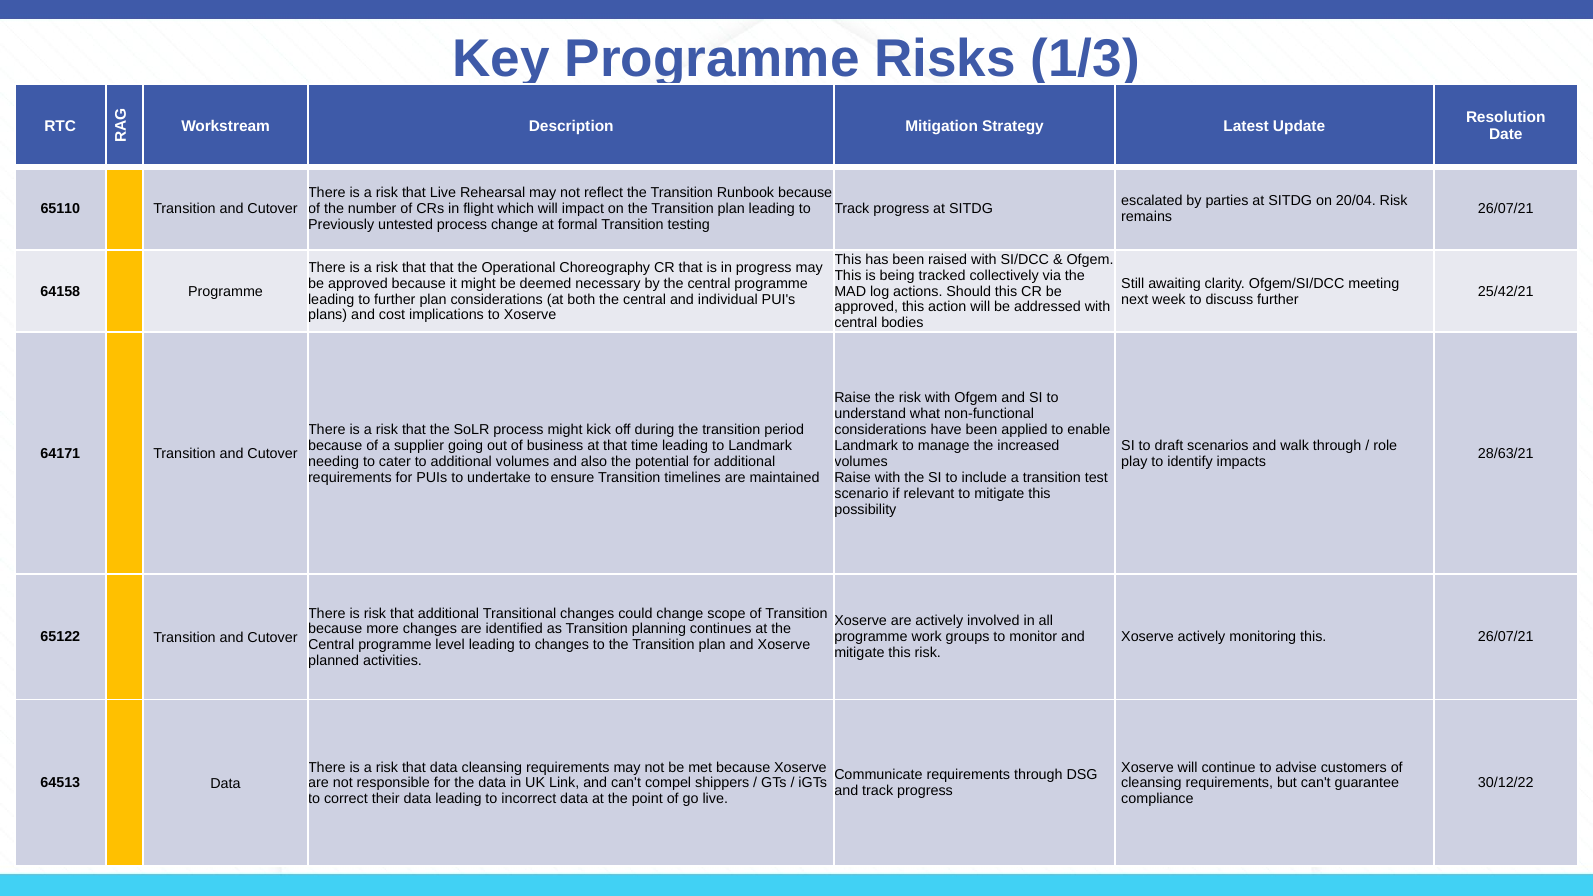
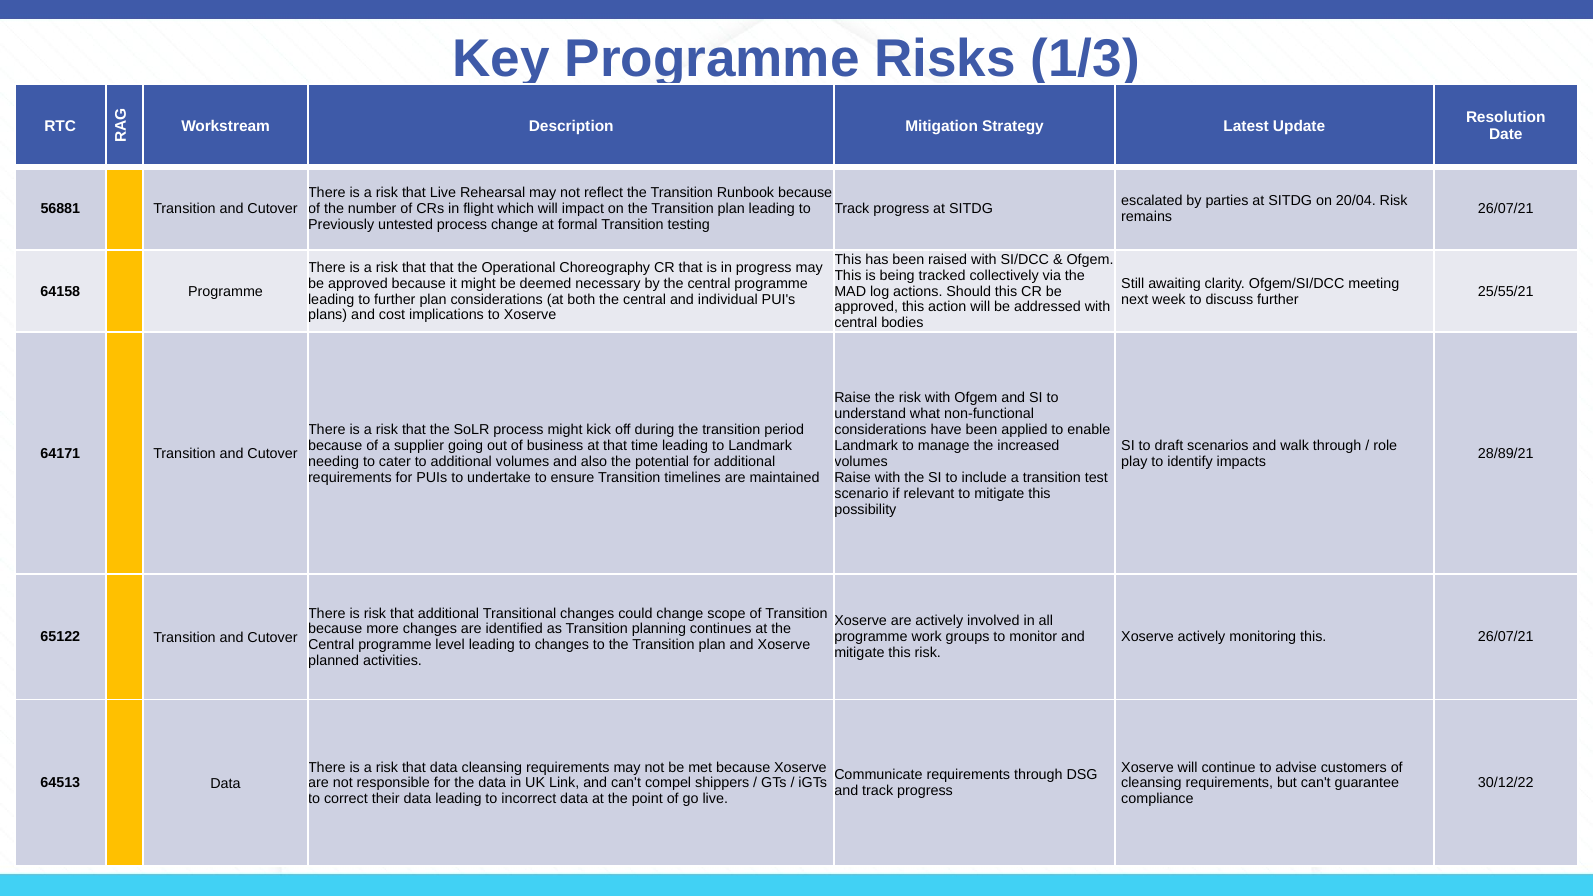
65110: 65110 -> 56881
25/42/21: 25/42/21 -> 25/55/21
28/63/21: 28/63/21 -> 28/89/21
